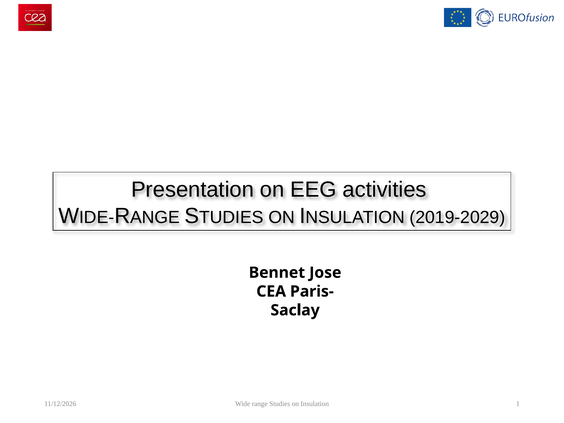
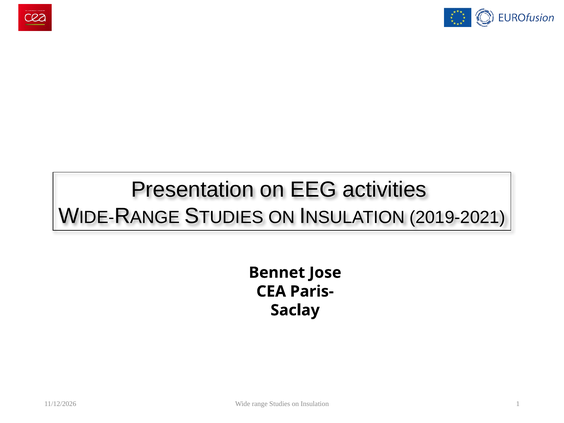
2019-2029: 2019-2029 -> 2019-2021
